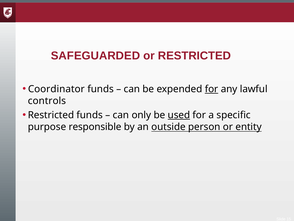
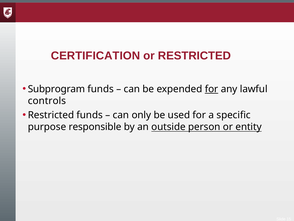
SAFEGUARDED: SAFEGUARDED -> CERTIFICATION
Coordinator: Coordinator -> Subprogram
used underline: present -> none
